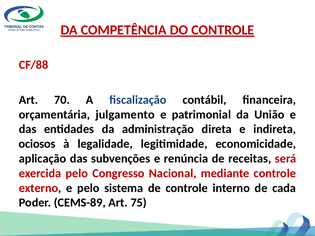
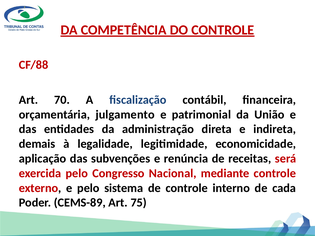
ociosos: ociosos -> demais
